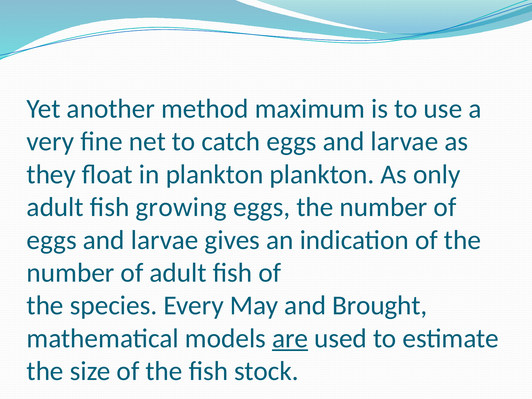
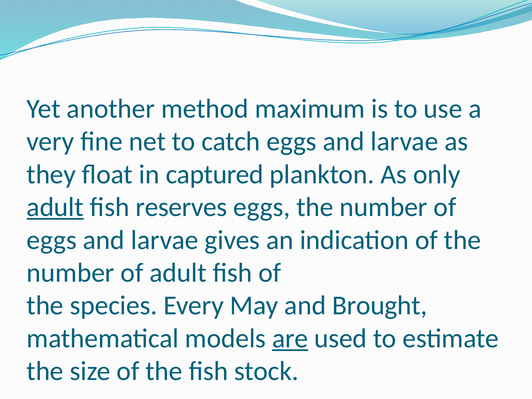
in plankton: plankton -> captured
adult at (55, 207) underline: none -> present
growing: growing -> reserves
